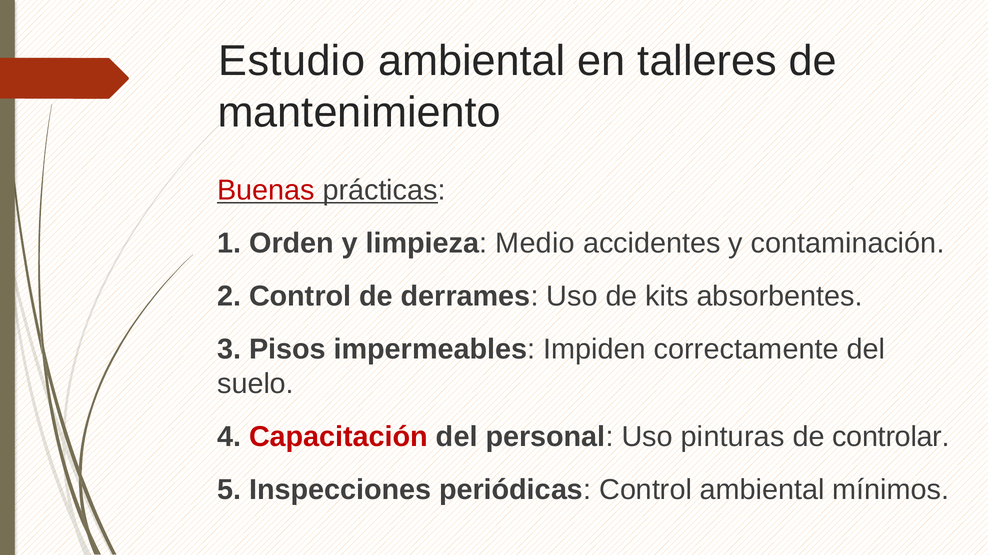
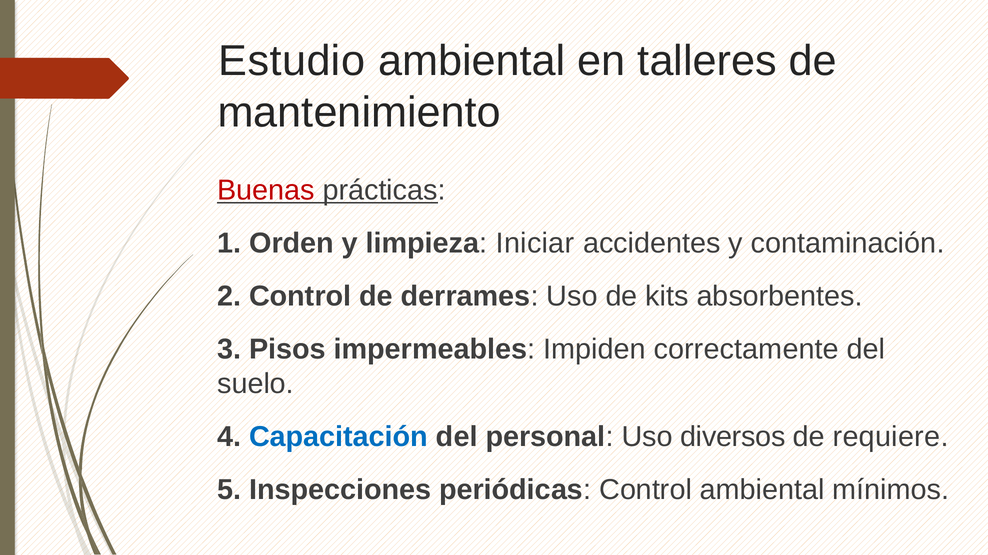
Medio: Medio -> Iniciar
Capacitación colour: red -> blue
pinturas: pinturas -> diversos
controlar: controlar -> requiere
